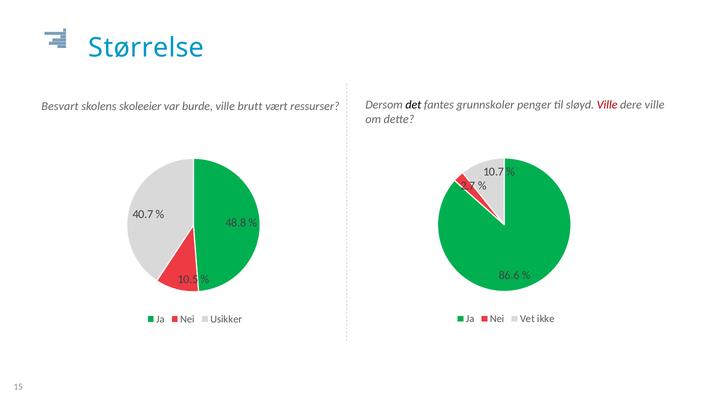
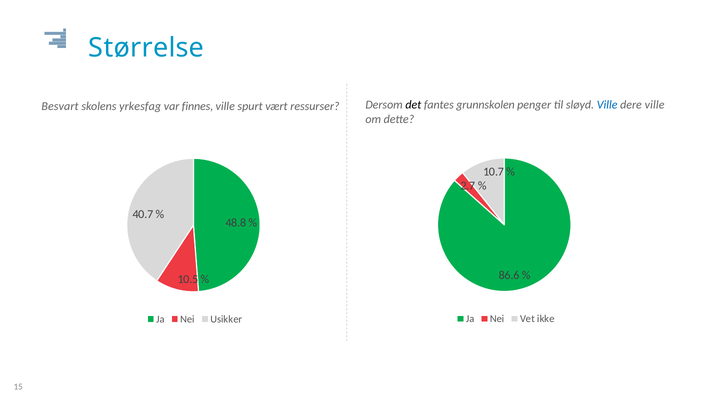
grunnskoler: grunnskoler -> grunnskolen
Ville at (607, 105) colour: red -> blue
skoleeier: skoleeier -> yrkesfag
burde: burde -> finnes
brutt: brutt -> spurt
